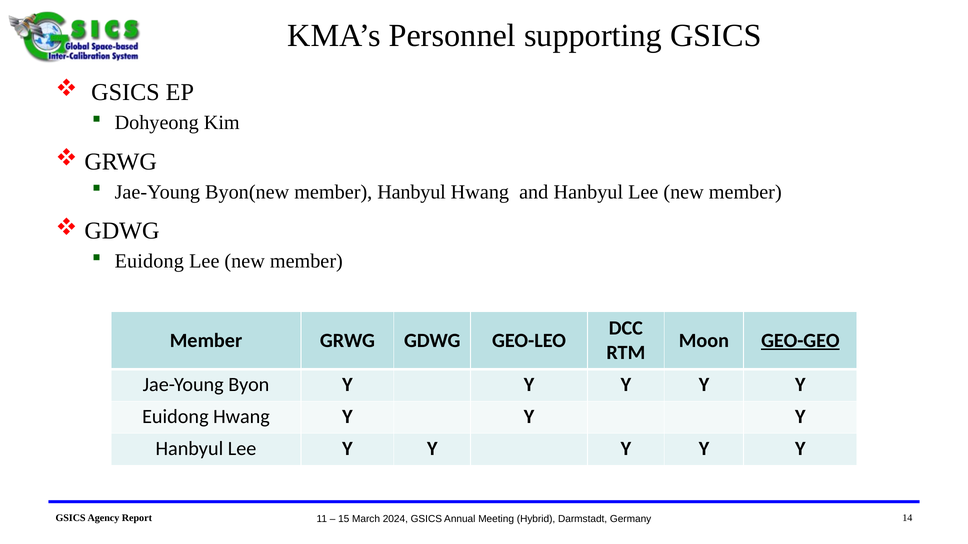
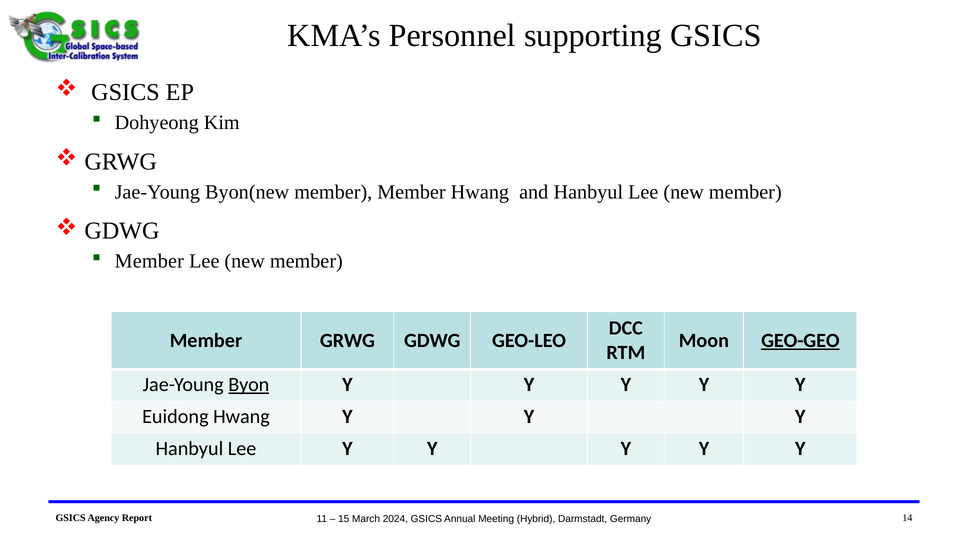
member Hanbyul: Hanbyul -> Member
Euidong at (149, 262): Euidong -> Member
Byon underline: none -> present
